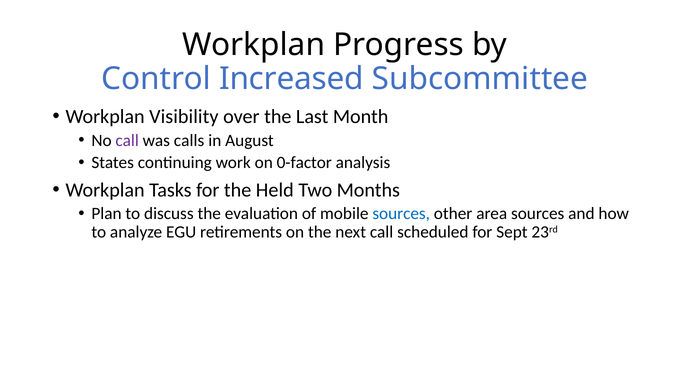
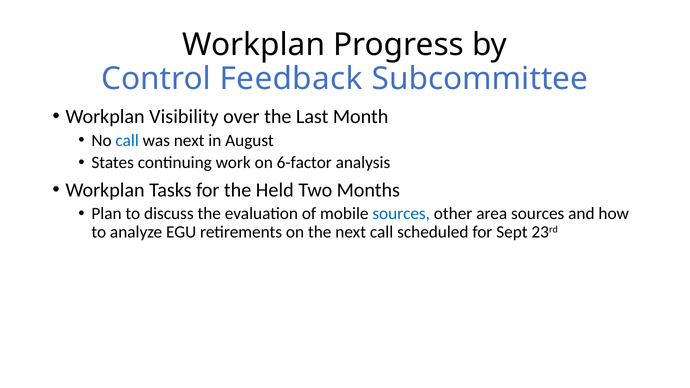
Increased: Increased -> Feedback
call at (127, 140) colour: purple -> blue
was calls: calls -> next
0-factor: 0-factor -> 6-factor
